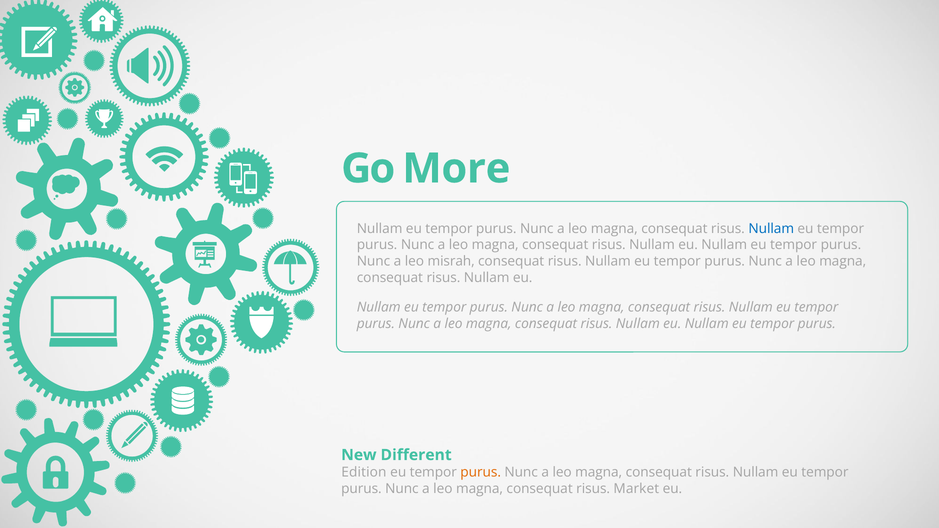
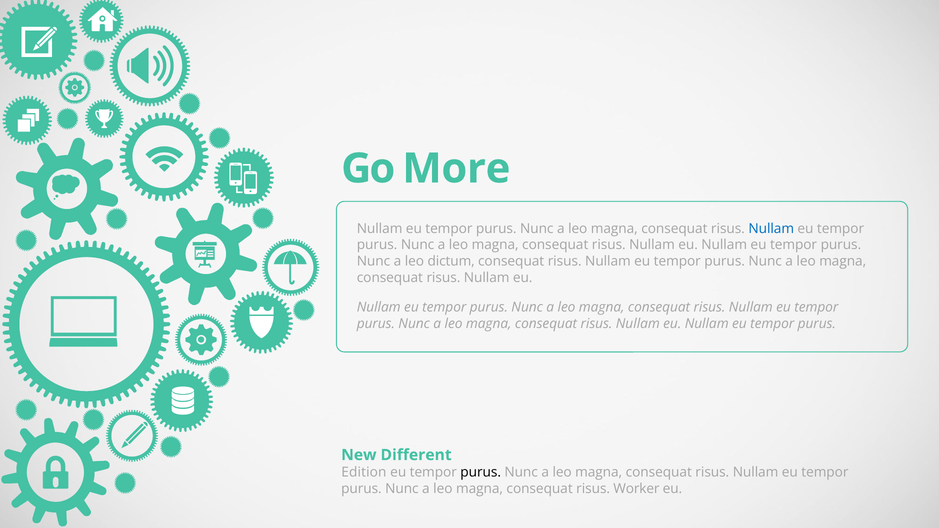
misrah: misrah -> dictum
purus at (481, 473) colour: orange -> black
Market: Market -> Worker
